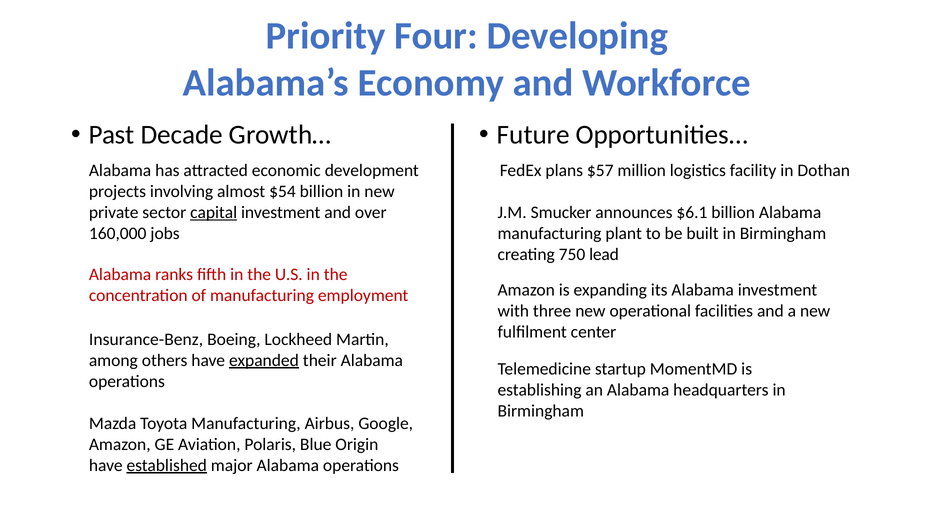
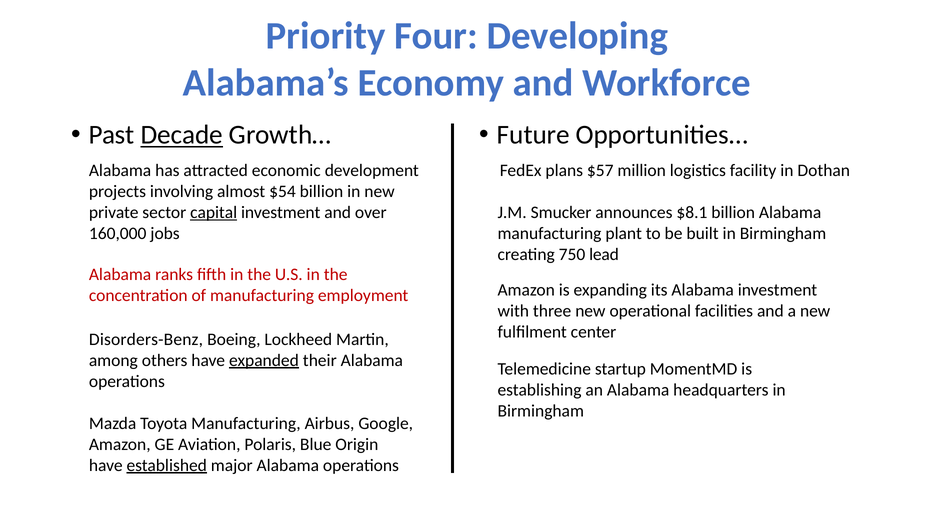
Decade underline: none -> present
$6.1: $6.1 -> $8.1
Insurance-Benz: Insurance-Benz -> Disorders-Benz
